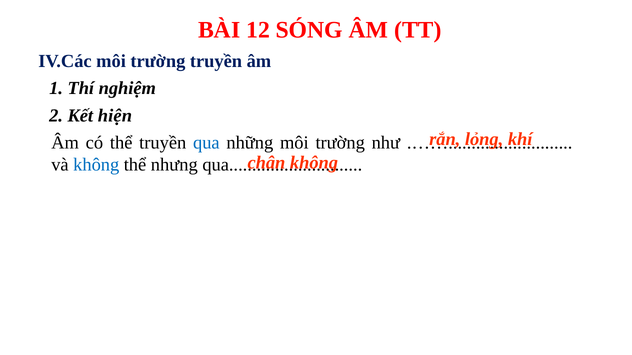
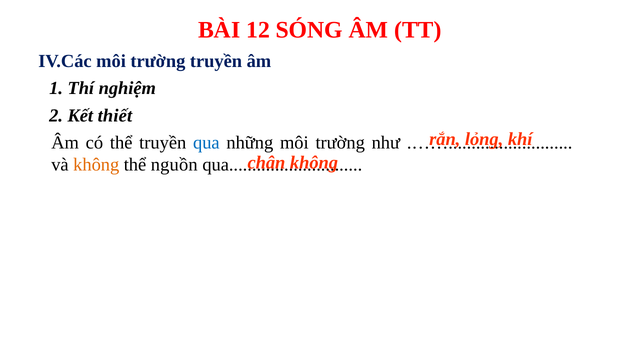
hiện: hiện -> thiết
không at (96, 165) colour: blue -> orange
nhưng: nhưng -> nguồn
